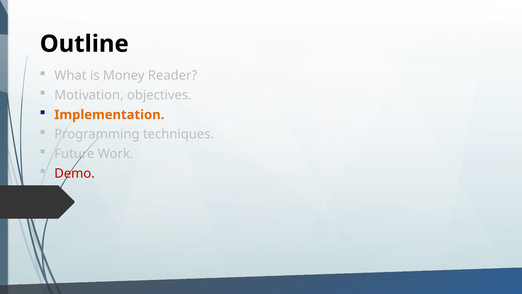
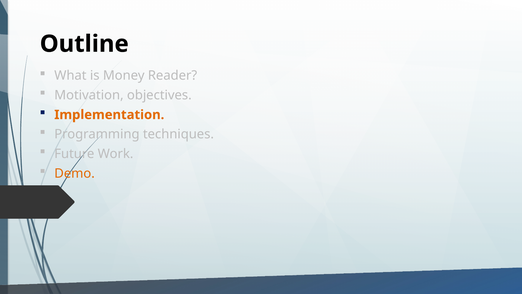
Demo colour: red -> orange
